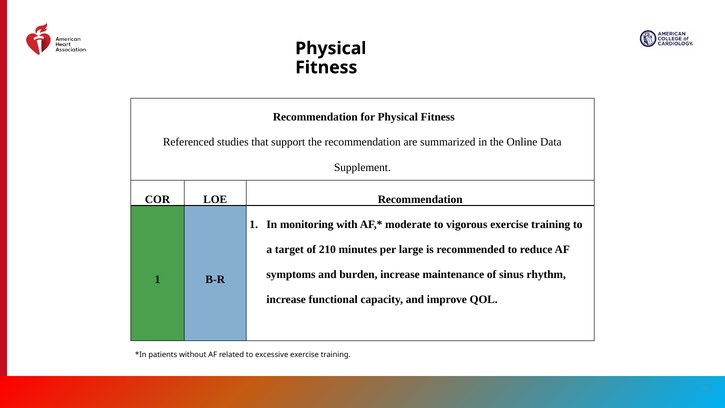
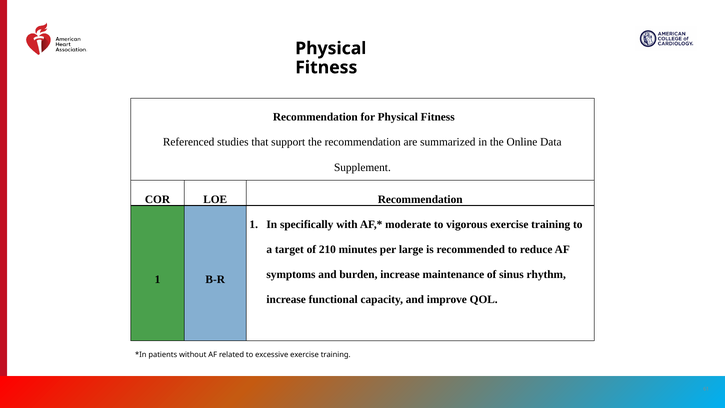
monitoring: monitoring -> specifically
